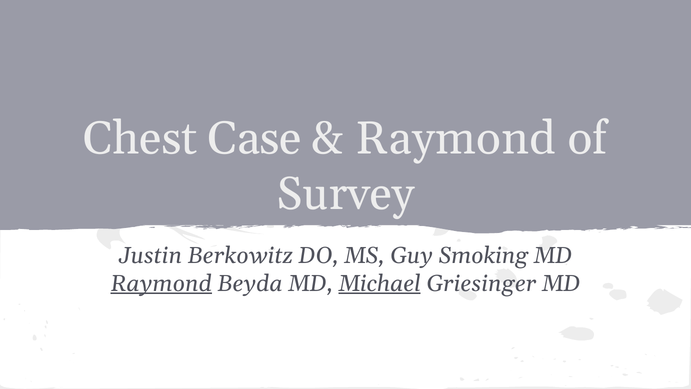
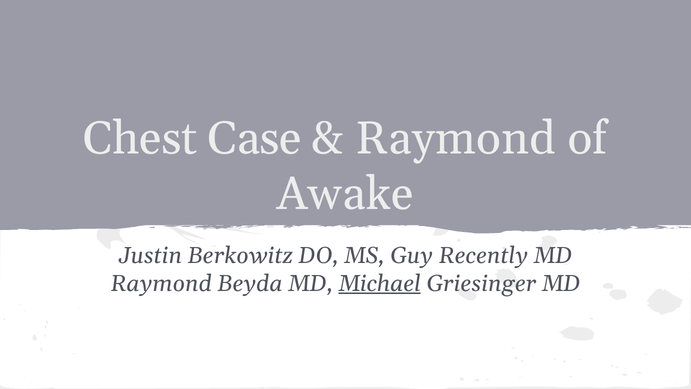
Survey: Survey -> Awake
Smoking: Smoking -> Recently
Raymond at (161, 283) underline: present -> none
